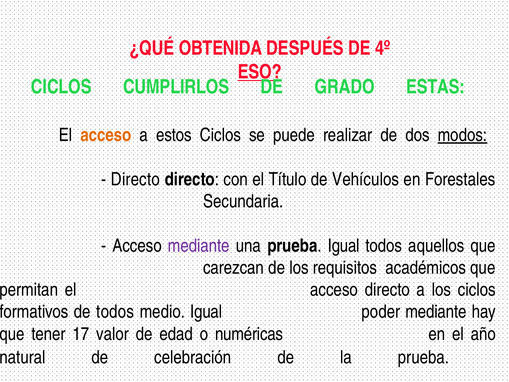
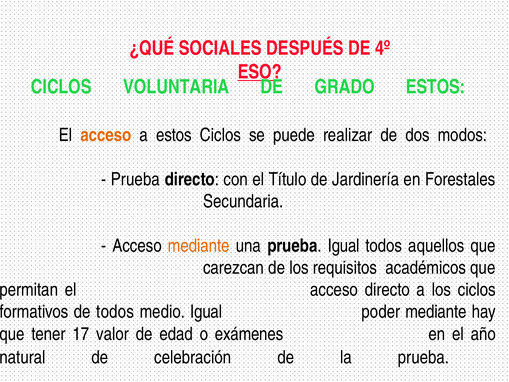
OBTENIDA: OBTENIDA -> SOCIALES
CUMPLIRLOS: CUMPLIRLOS -> VOLUNTARIA
GRADO ESTAS: ESTAS -> ESTOS
modos underline: present -> none
Directo at (135, 179): Directo -> Prueba
Vehículos: Vehículos -> Jardinería
mediante at (199, 246) colour: purple -> orange
numéricas: numéricas -> exámenes
